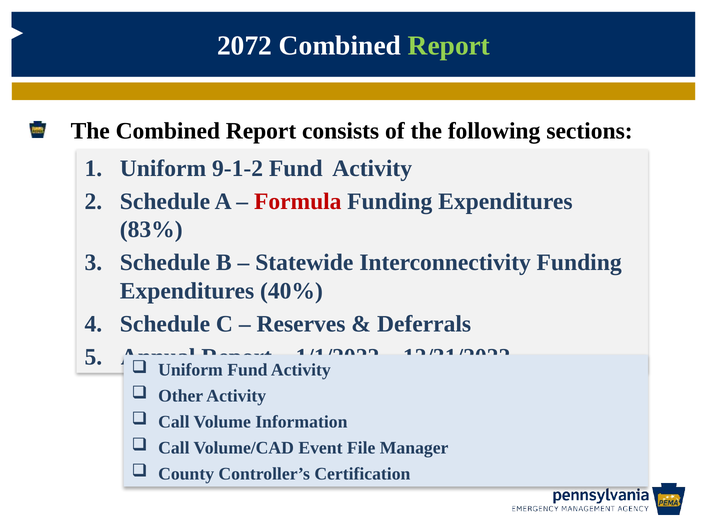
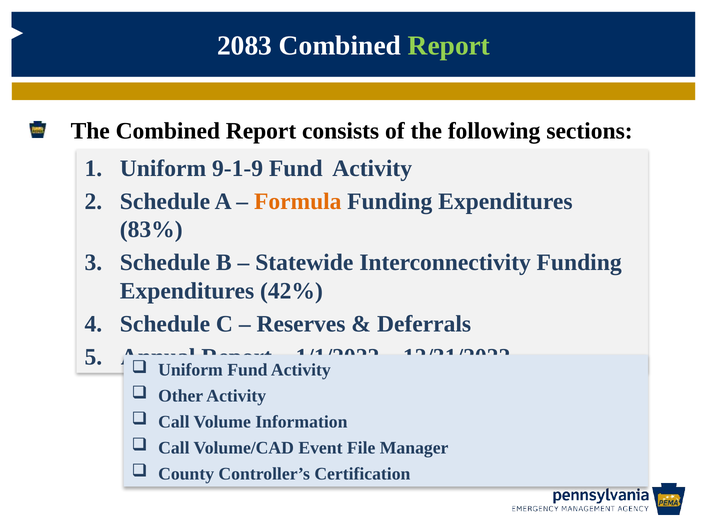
2072: 2072 -> 2083
9-1-2: 9-1-2 -> 9-1-9
Formula colour: red -> orange
40%: 40% -> 42%
